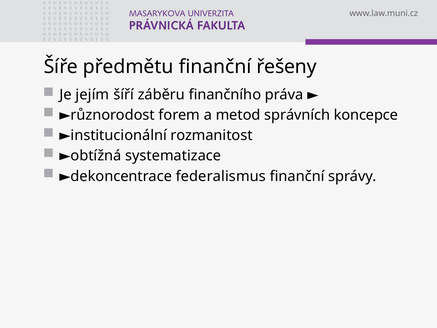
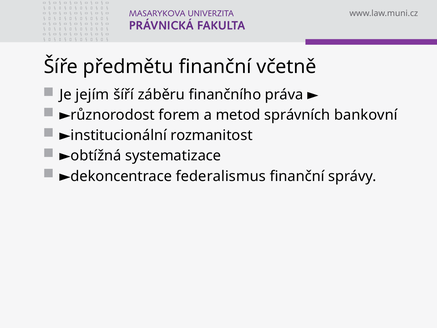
řešeny: řešeny -> včetně
koncepce: koncepce -> bankovní
